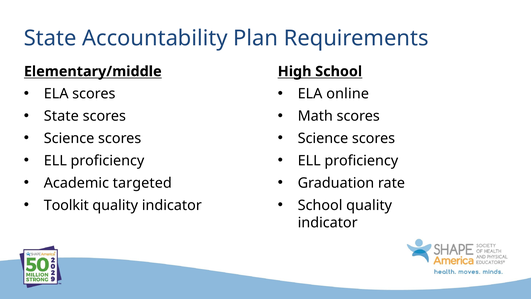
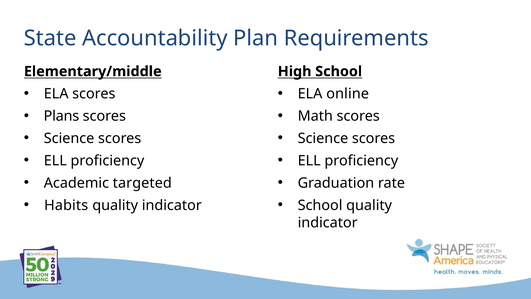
State at (61, 116): State -> Plans
Toolkit: Toolkit -> Habits
